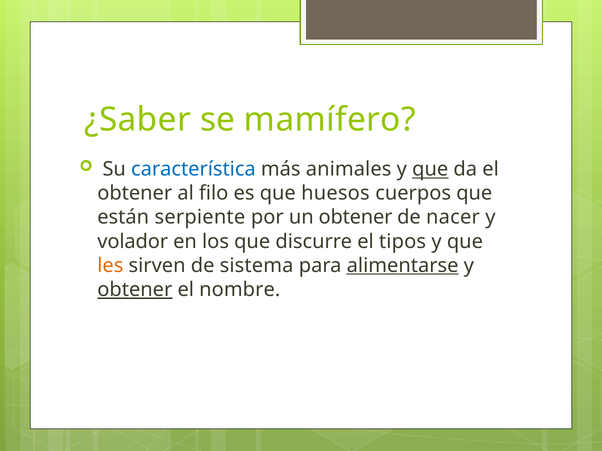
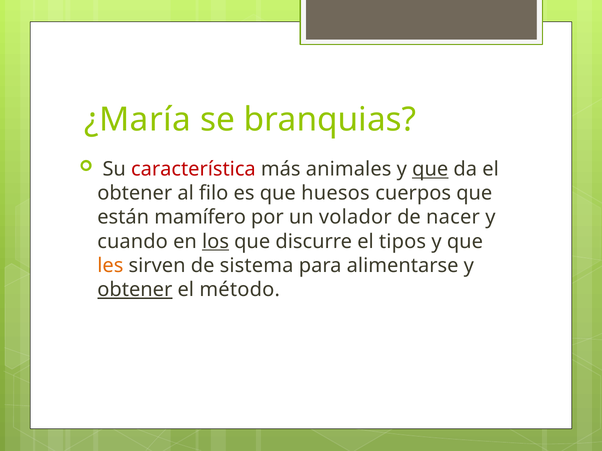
¿Saber: ¿Saber -> ¿María
mamífero: mamífero -> branquias
característica colour: blue -> red
serpiente: serpiente -> mamífero
un obtener: obtener -> volador
volador: volador -> cuando
los underline: none -> present
alimentarse underline: present -> none
nombre: nombre -> método
